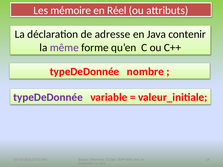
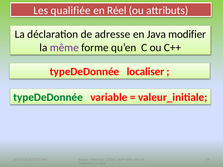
mémoire: mémoire -> qualifiée
contenir: contenir -> modifier
nombre: nombre -> localiser
typeDeDonnée at (48, 97) colour: purple -> green
